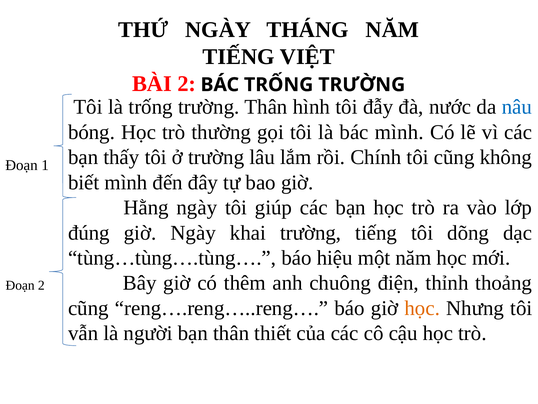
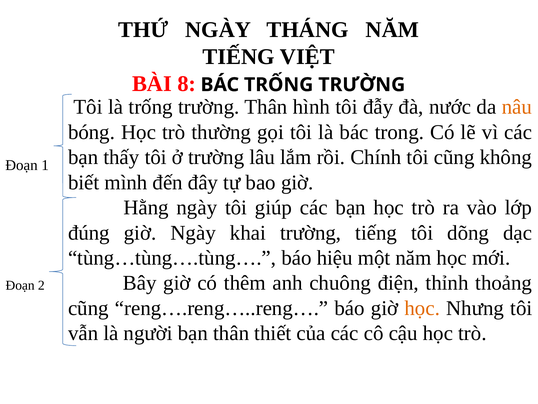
BÀI 2: 2 -> 8
nâu colour: blue -> orange
bác mình: mình -> trong
